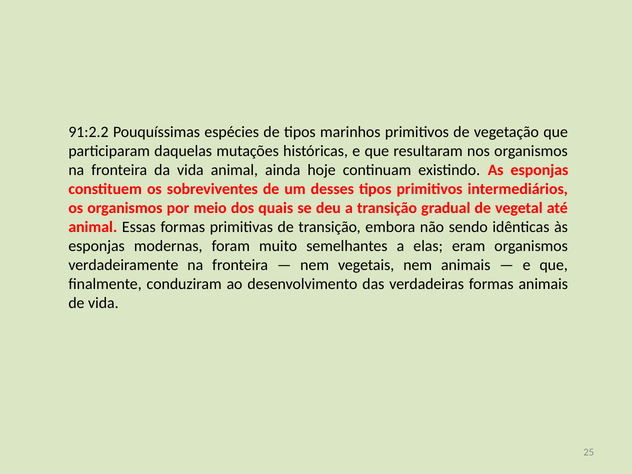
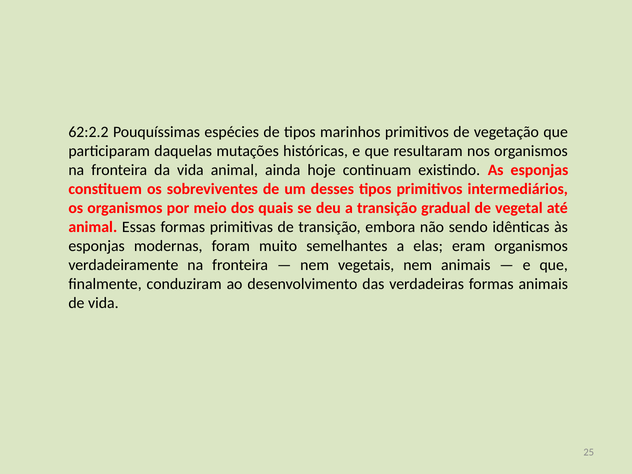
91:2.2: 91:2.2 -> 62:2.2
